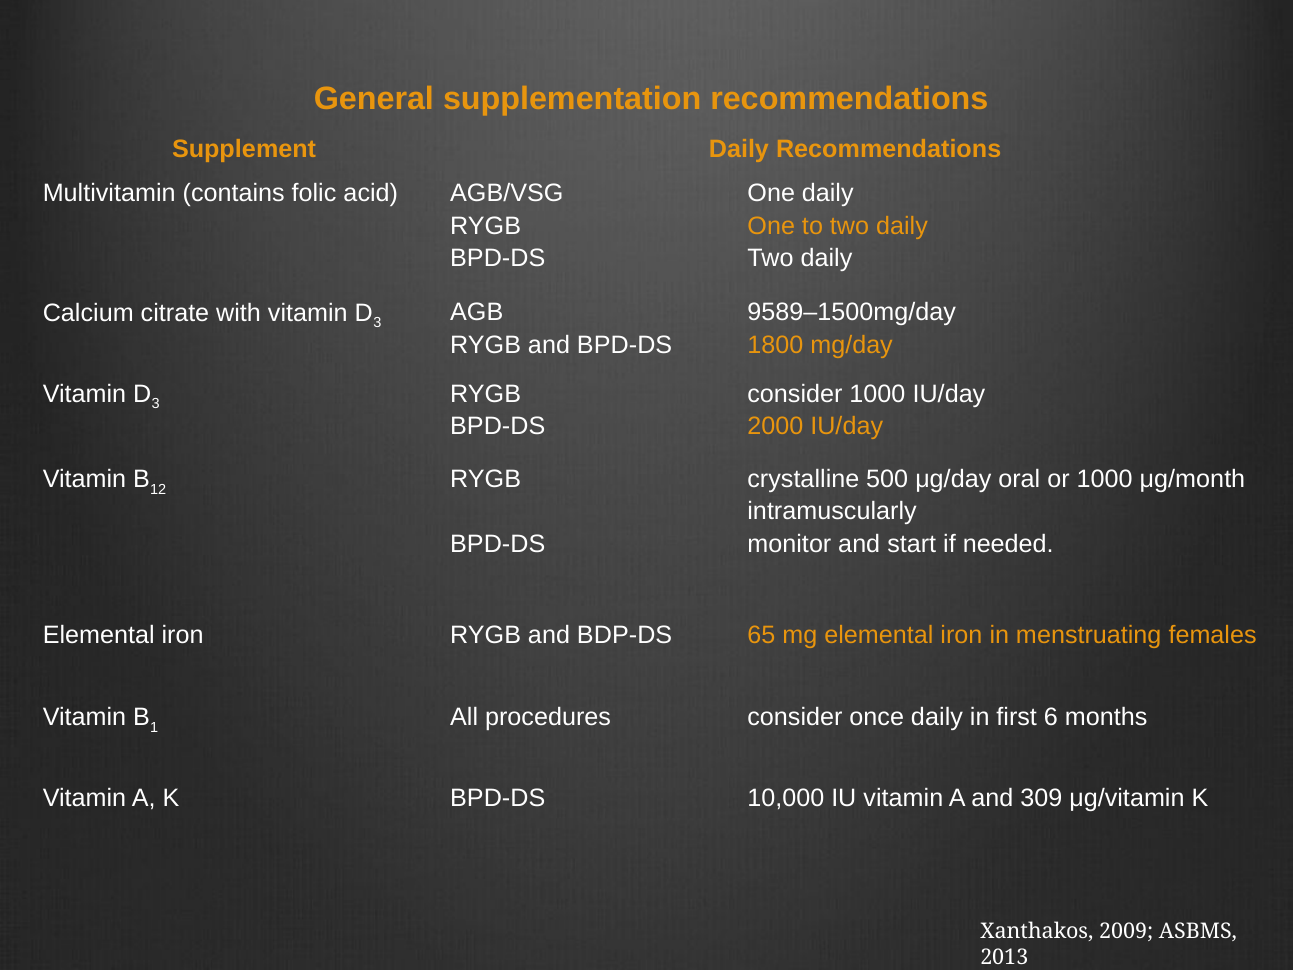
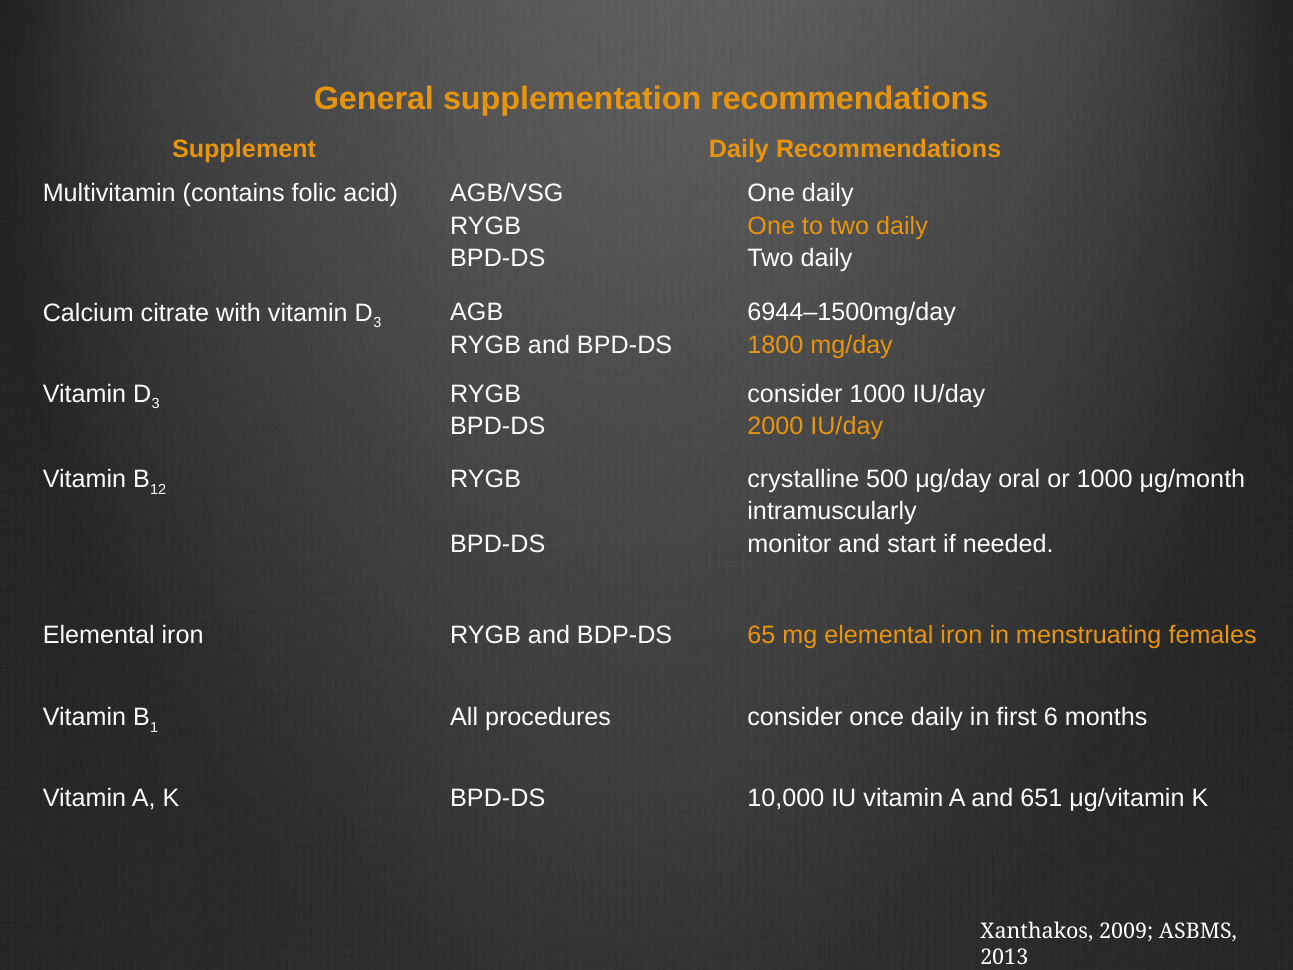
9589–1500mg/day: 9589–1500mg/day -> 6944–1500mg/day
309: 309 -> 651
